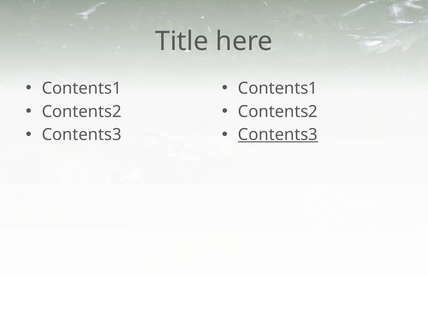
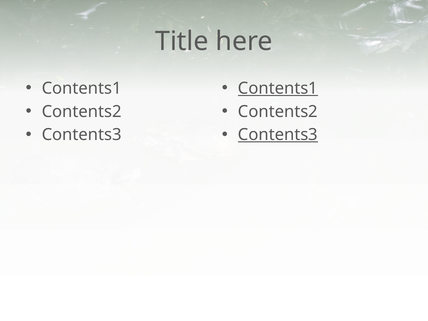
Contents1 at (278, 88) underline: none -> present
